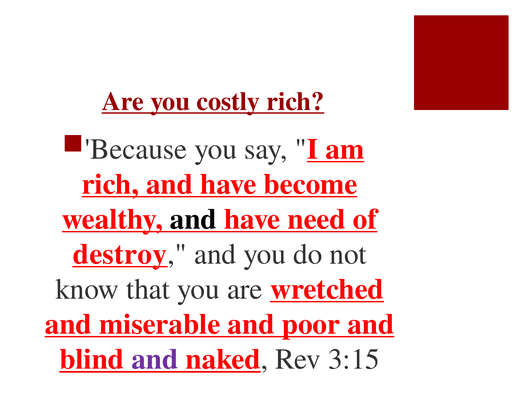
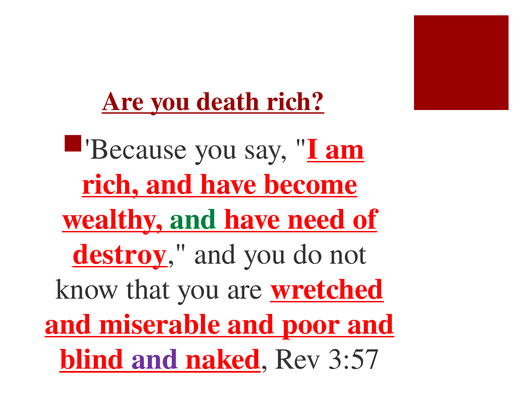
costly: costly -> death
and at (193, 219) colour: black -> green
3:15: 3:15 -> 3:57
